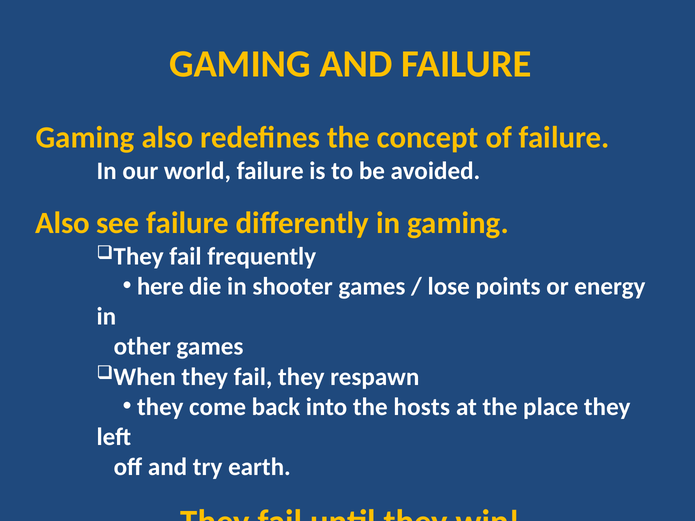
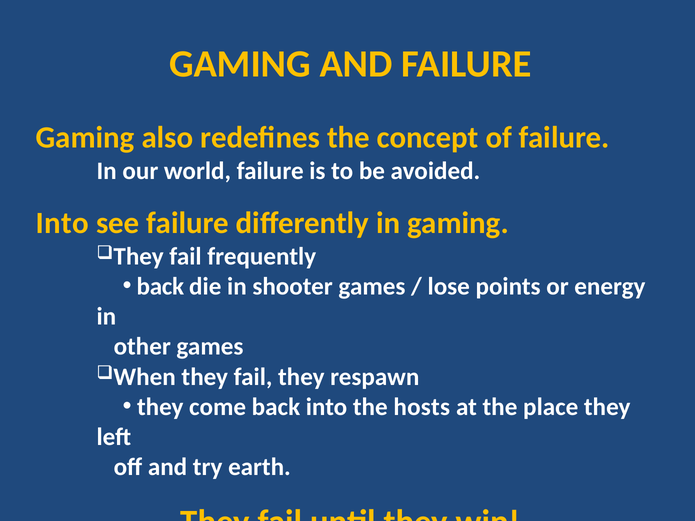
Also at (63, 223): Also -> Into
here at (160, 287): here -> back
